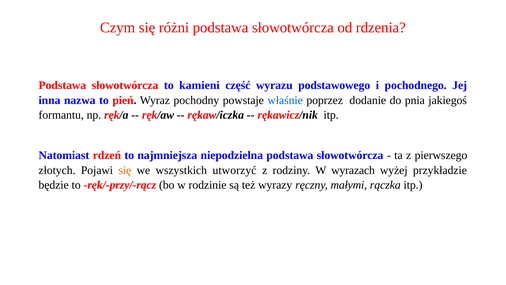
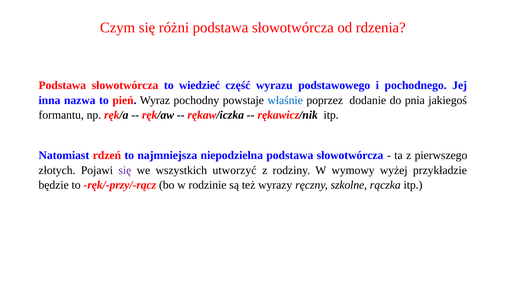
kamieni: kamieni -> wiedzieć
się at (125, 170) colour: orange -> purple
wyrazach: wyrazach -> wymowy
małymi: małymi -> szkolne
